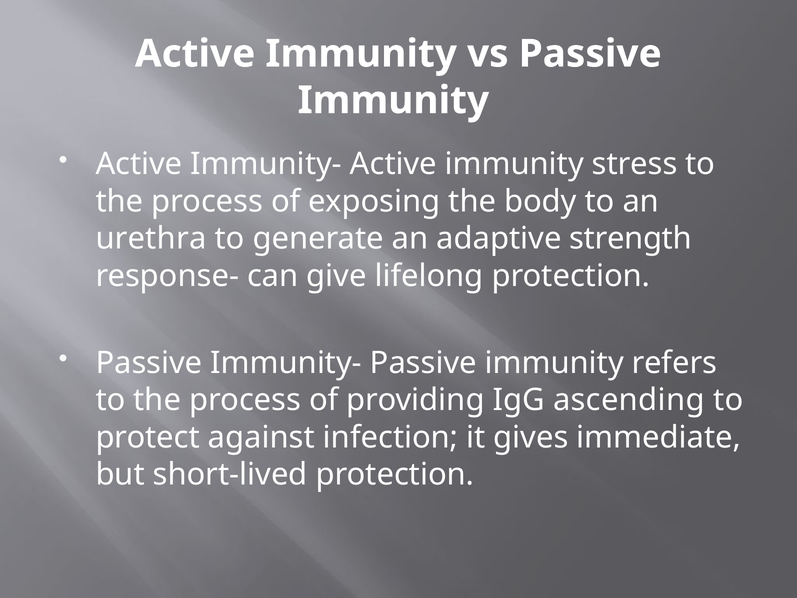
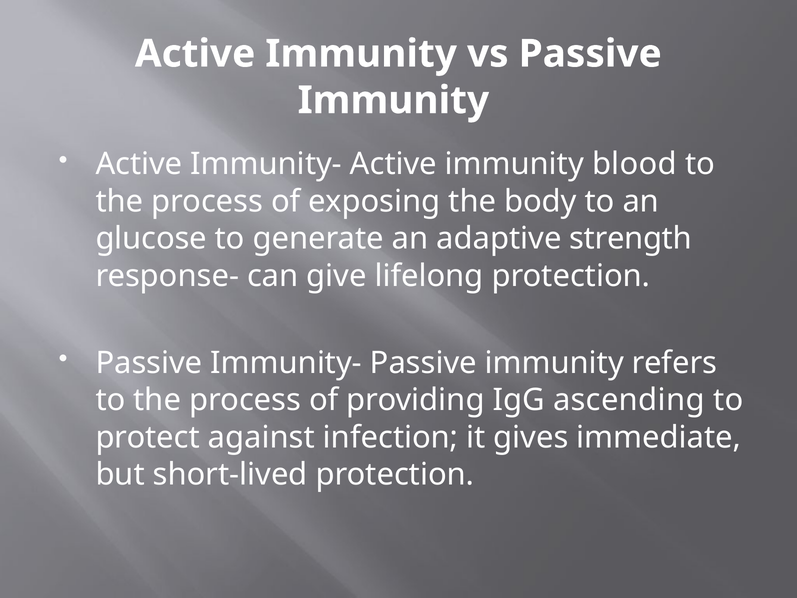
stress: stress -> blood
urethra: urethra -> glucose
